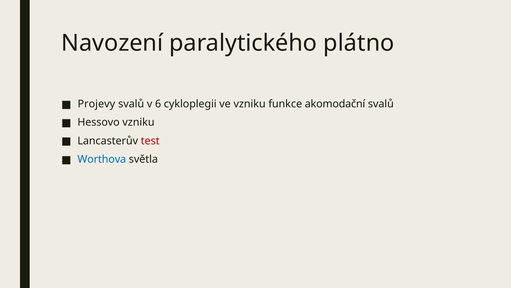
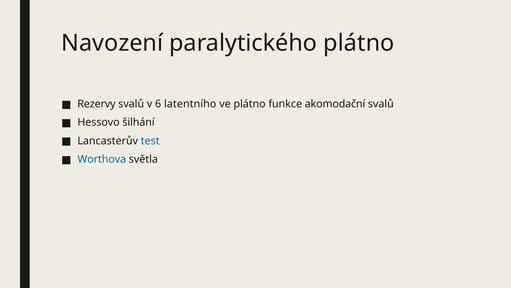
Projevy: Projevy -> Rezervy
cykloplegii: cykloplegii -> latentního
ve vzniku: vzniku -> plátno
Hessovo vzniku: vzniku -> šilhání
test colour: red -> blue
